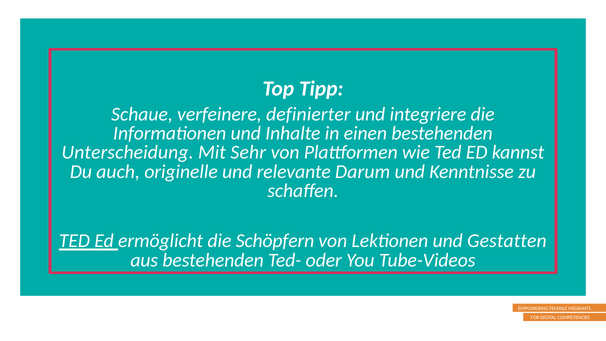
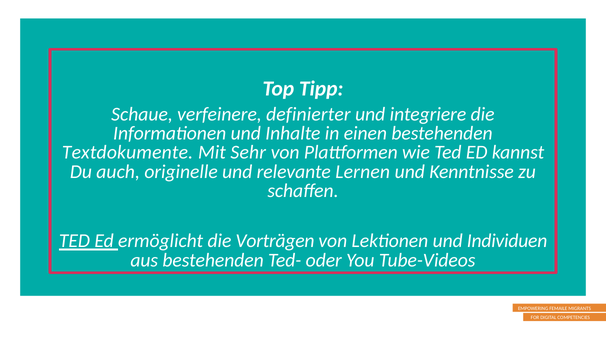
Unterscheidung: Unterscheidung -> Textdokumente
Darum: Darum -> Lernen
Schöpfern: Schöpfern -> Vorträgen
Gestatten: Gestatten -> Individuen
